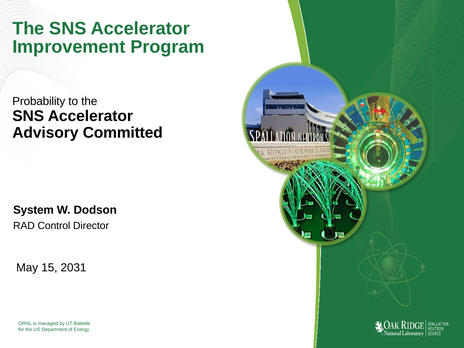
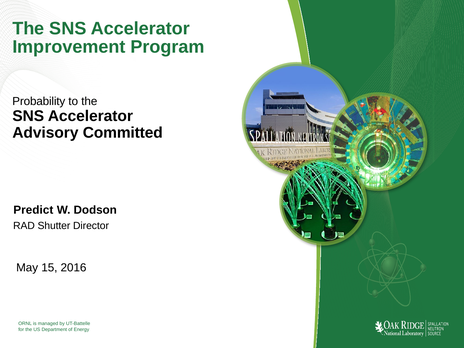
System: System -> Predict
Control: Control -> Shutter
2031: 2031 -> 2016
